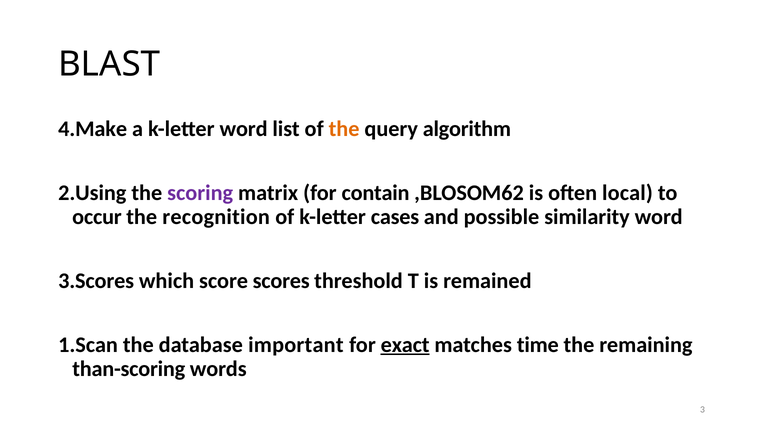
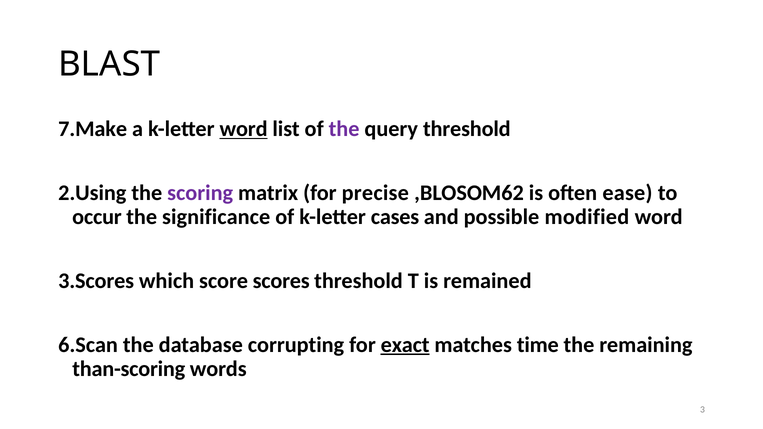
4.Make: 4.Make -> 7.Make
word at (244, 129) underline: none -> present
the at (344, 129) colour: orange -> purple
query algorithm: algorithm -> threshold
contain: contain -> precise
local: local -> ease
recognition: recognition -> significance
similarity: similarity -> modified
1.Scan: 1.Scan -> 6.Scan
important: important -> corrupting
